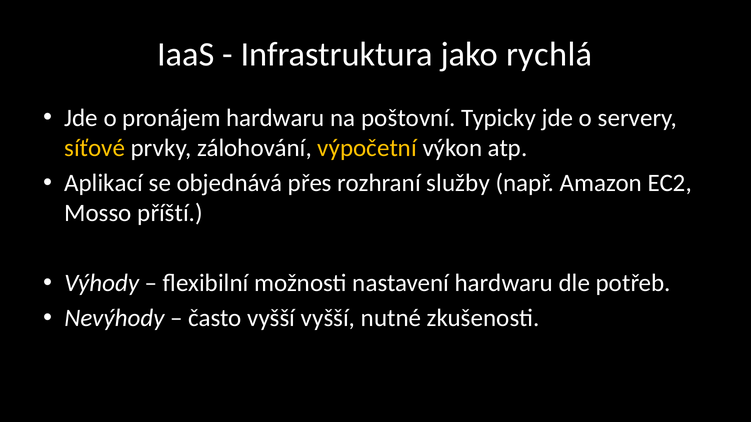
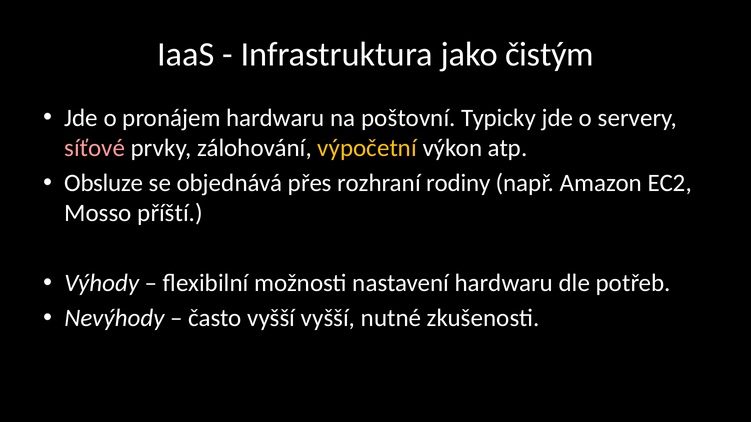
rychlá: rychlá -> čistým
síťové colour: yellow -> pink
Aplikací: Aplikací -> Obsluze
služby: služby -> rodiny
